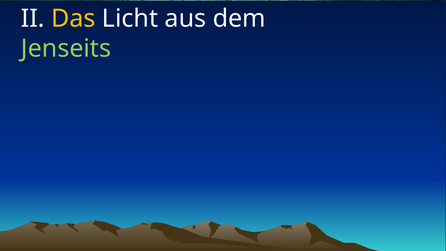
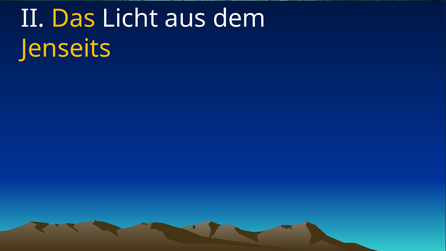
Jenseits colour: light green -> yellow
